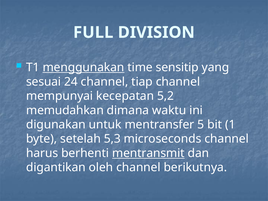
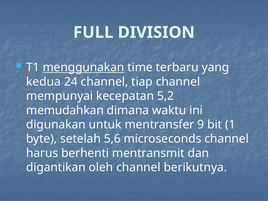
sensitip: sensitip -> terbaru
sesuai: sesuai -> kedua
5: 5 -> 9
5,3: 5,3 -> 5,6
mentransmit underline: present -> none
